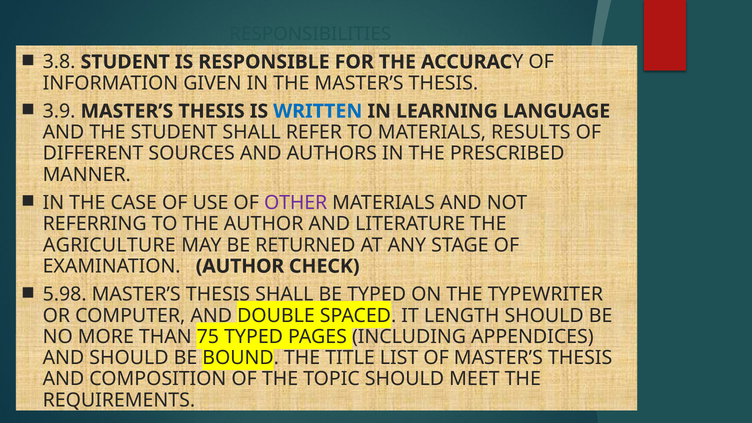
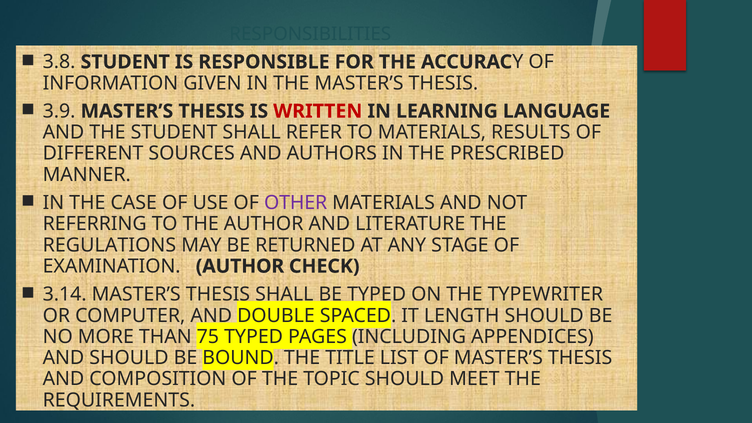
WRITTEN colour: blue -> red
AGRICULTURE: AGRICULTURE -> REGULATIONS
5.98: 5.98 -> 3.14
